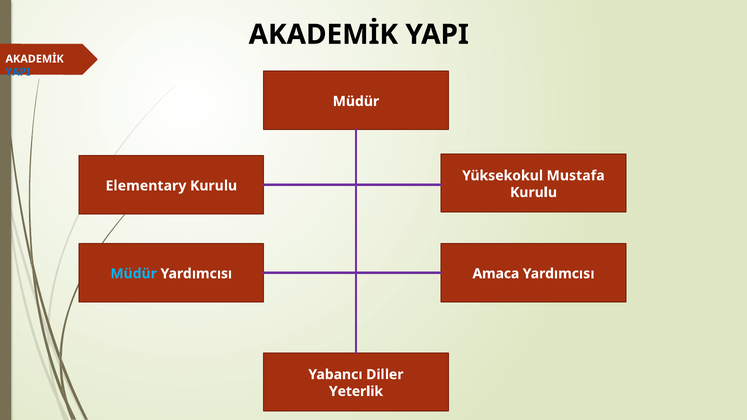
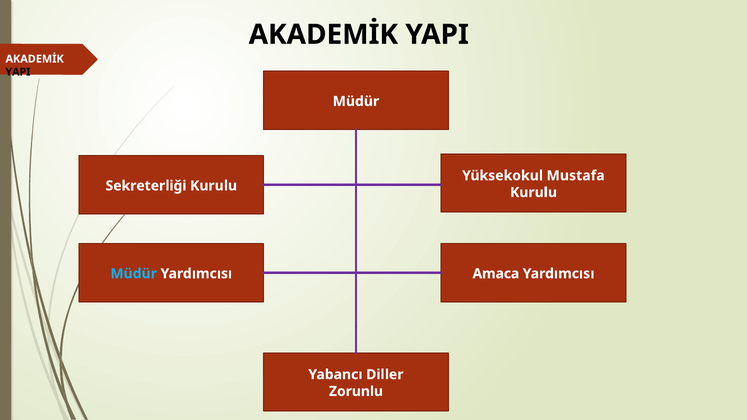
YAPI at (18, 72) colour: blue -> black
Elementary: Elementary -> Sekreterliği
Yeterlik: Yeterlik -> Zorunlu
